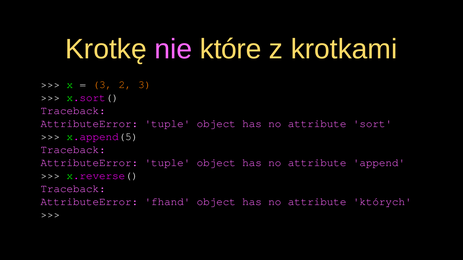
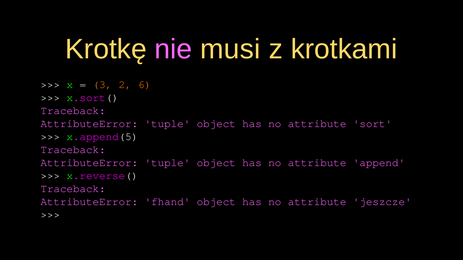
które: które -> musi
2 3: 3 -> 6
których: których -> jeszcze
